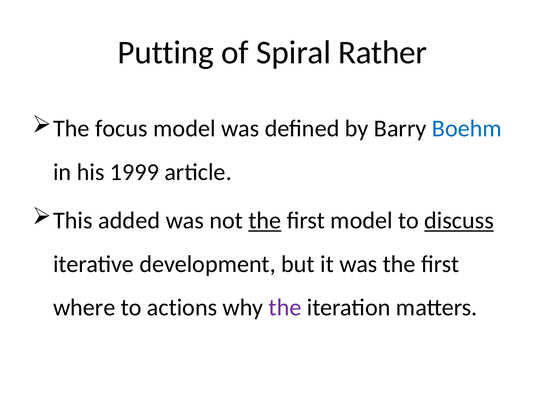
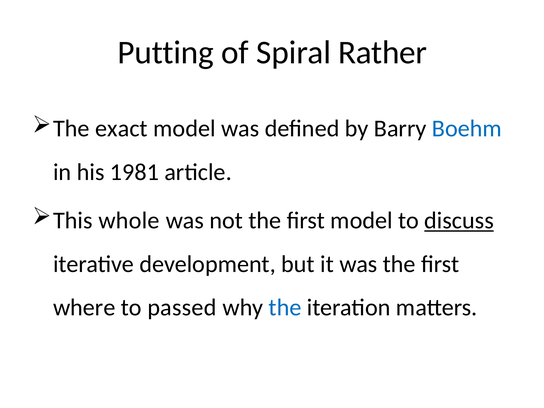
focus: focus -> exact
1999: 1999 -> 1981
added: added -> whole
the at (265, 221) underline: present -> none
actions: actions -> passed
the at (285, 308) colour: purple -> blue
